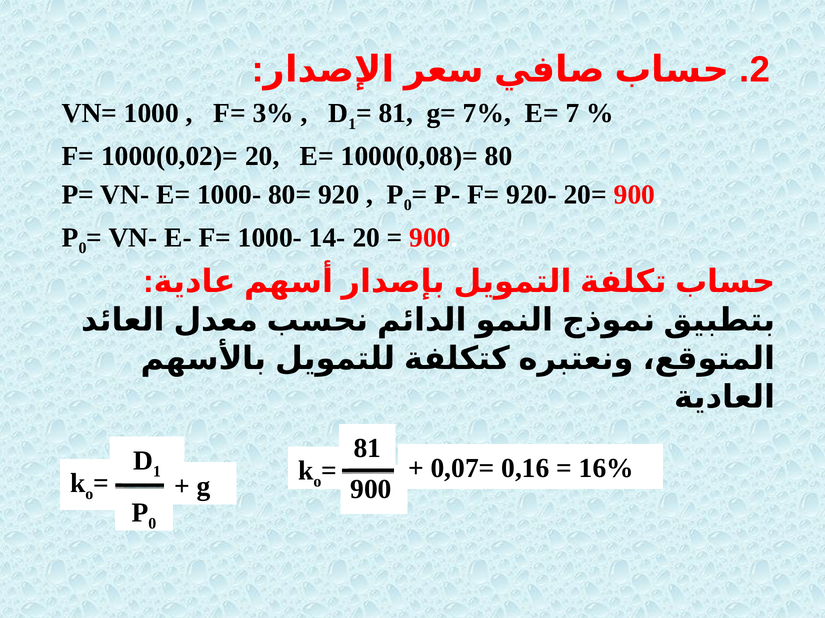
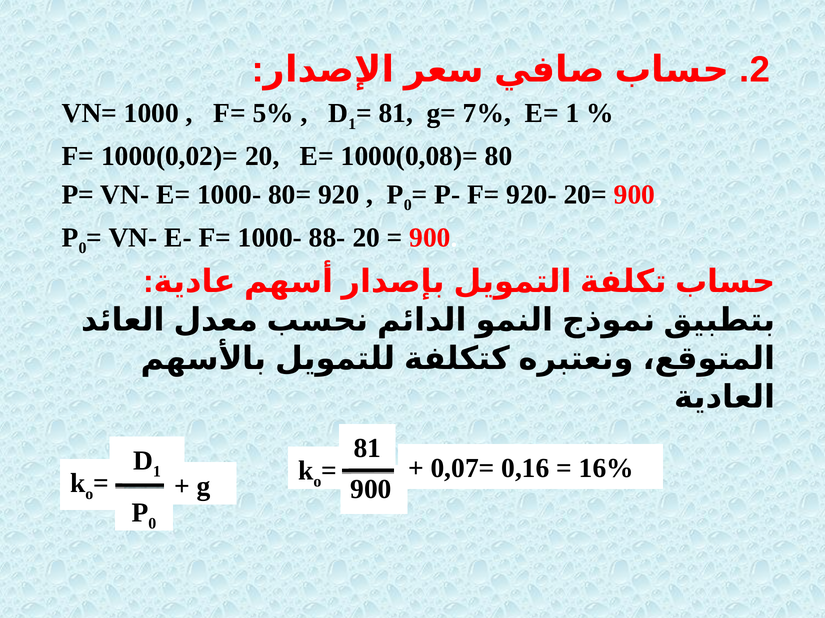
3%: 3% -> 5%
E= 7: 7 -> 1
14-: 14- -> 88-
